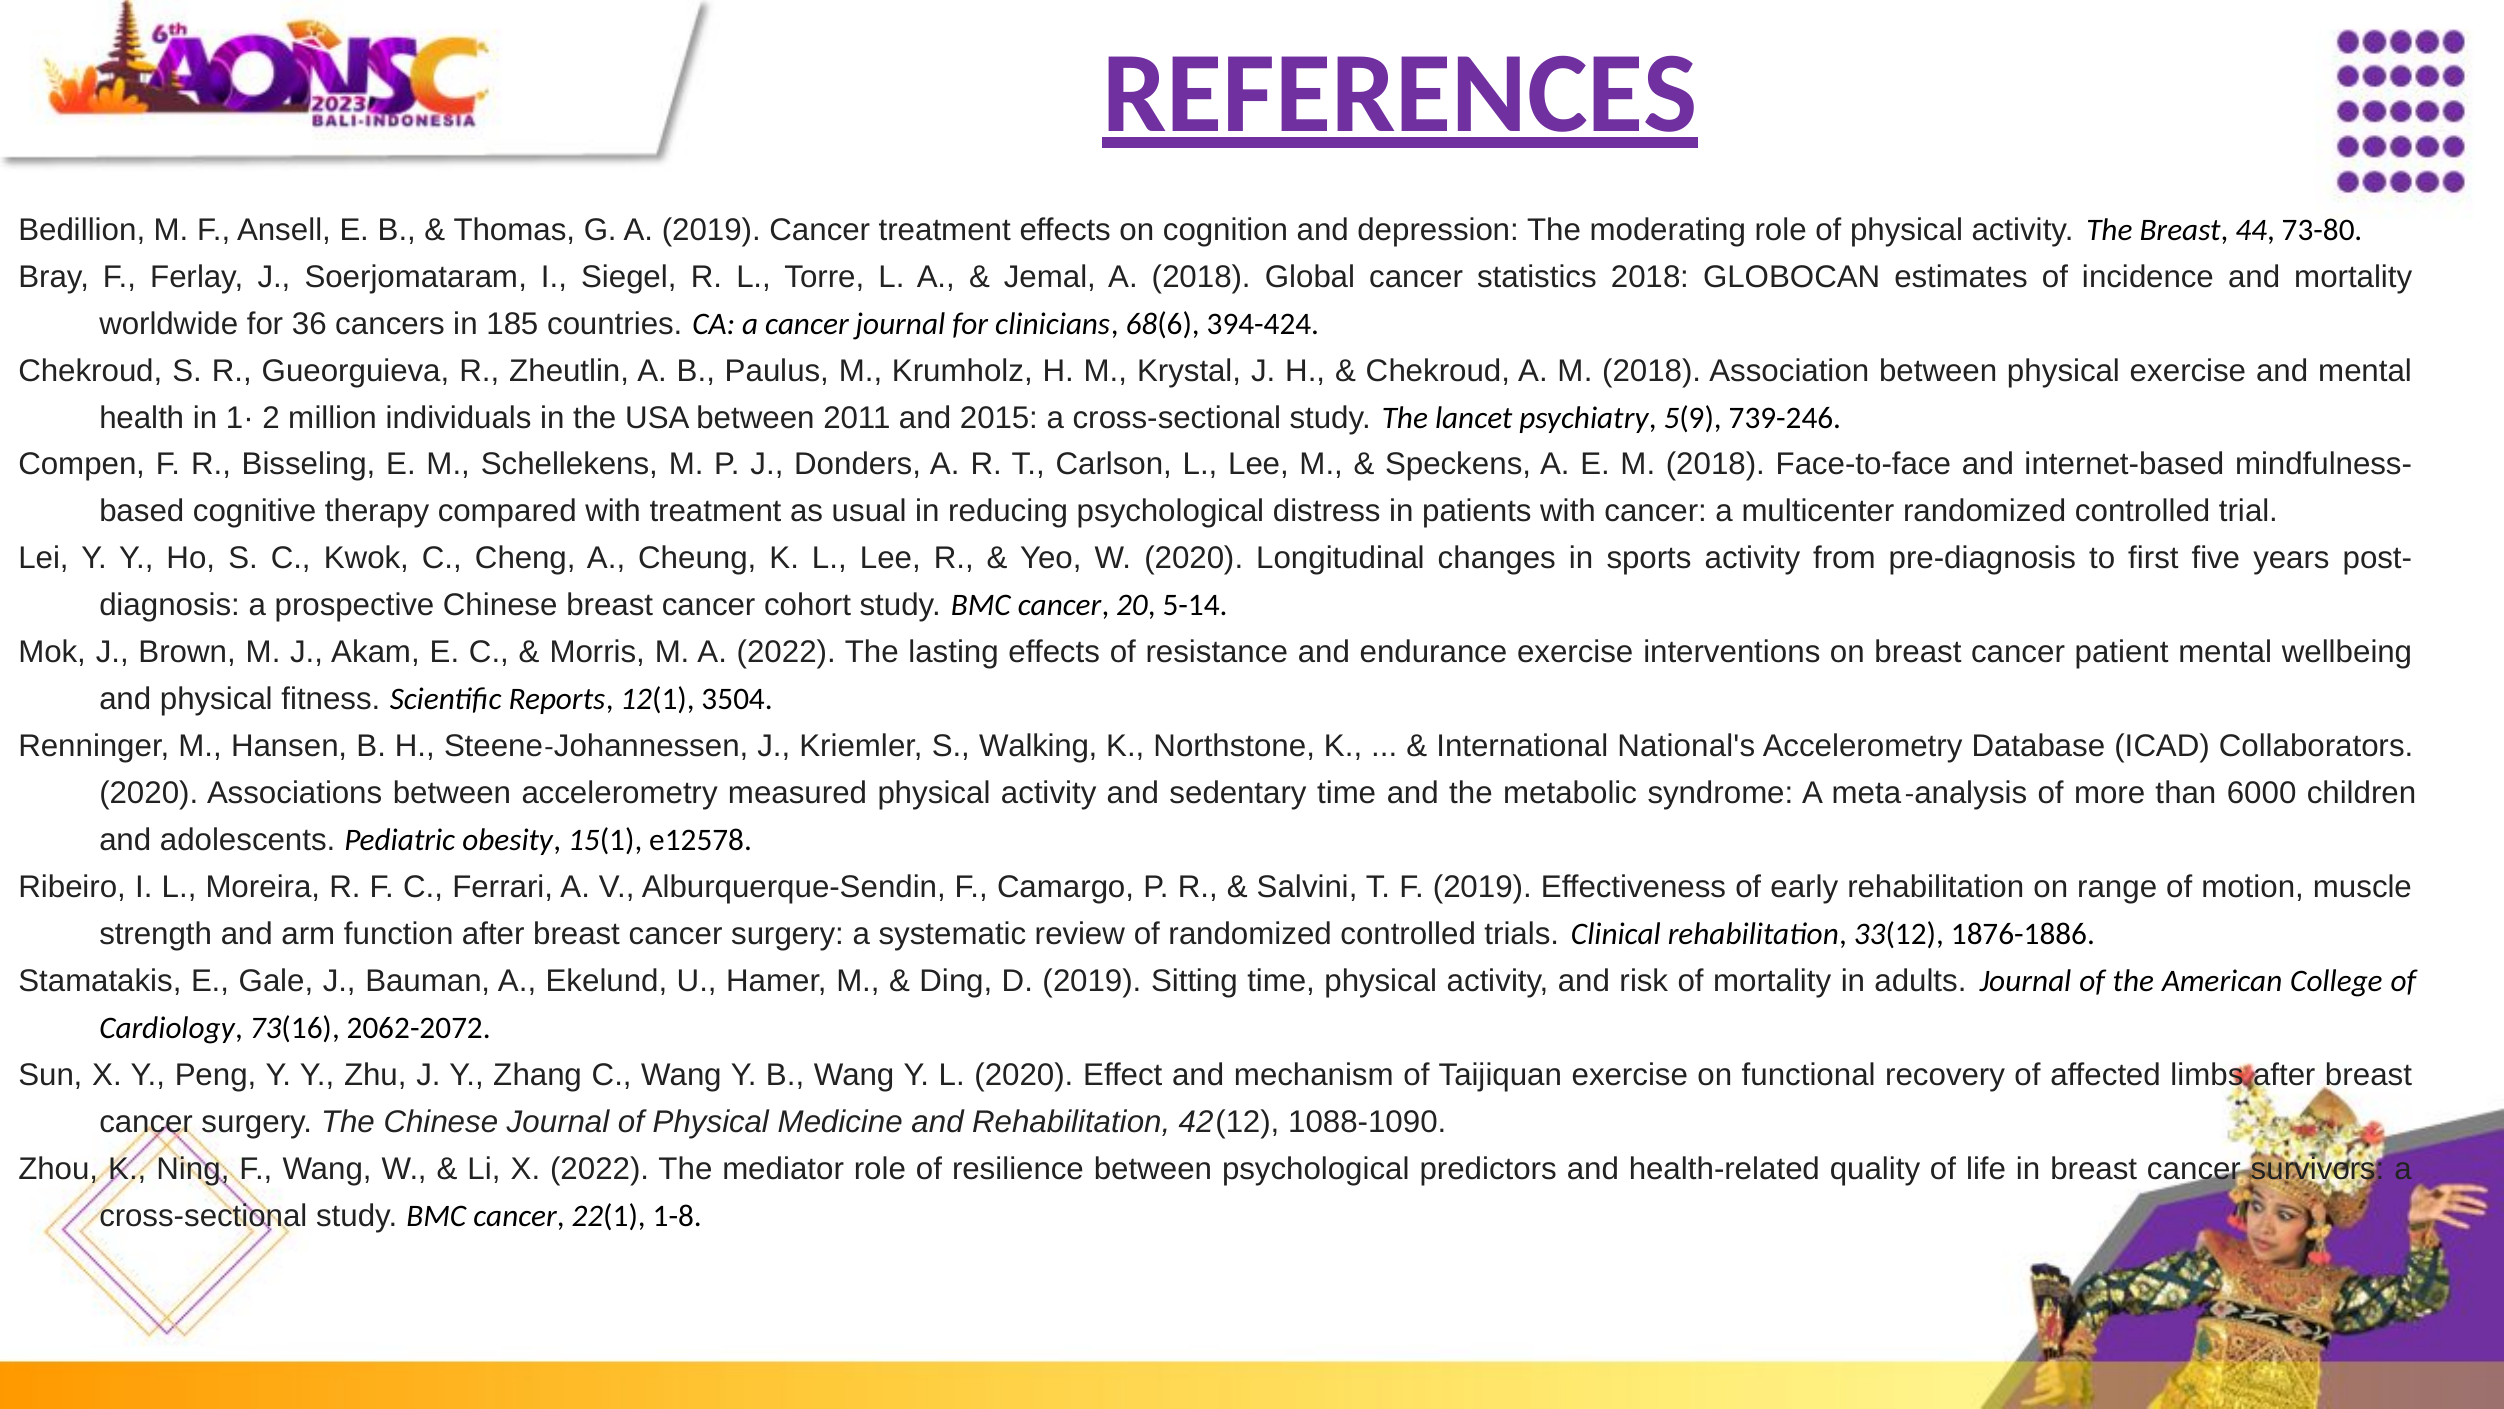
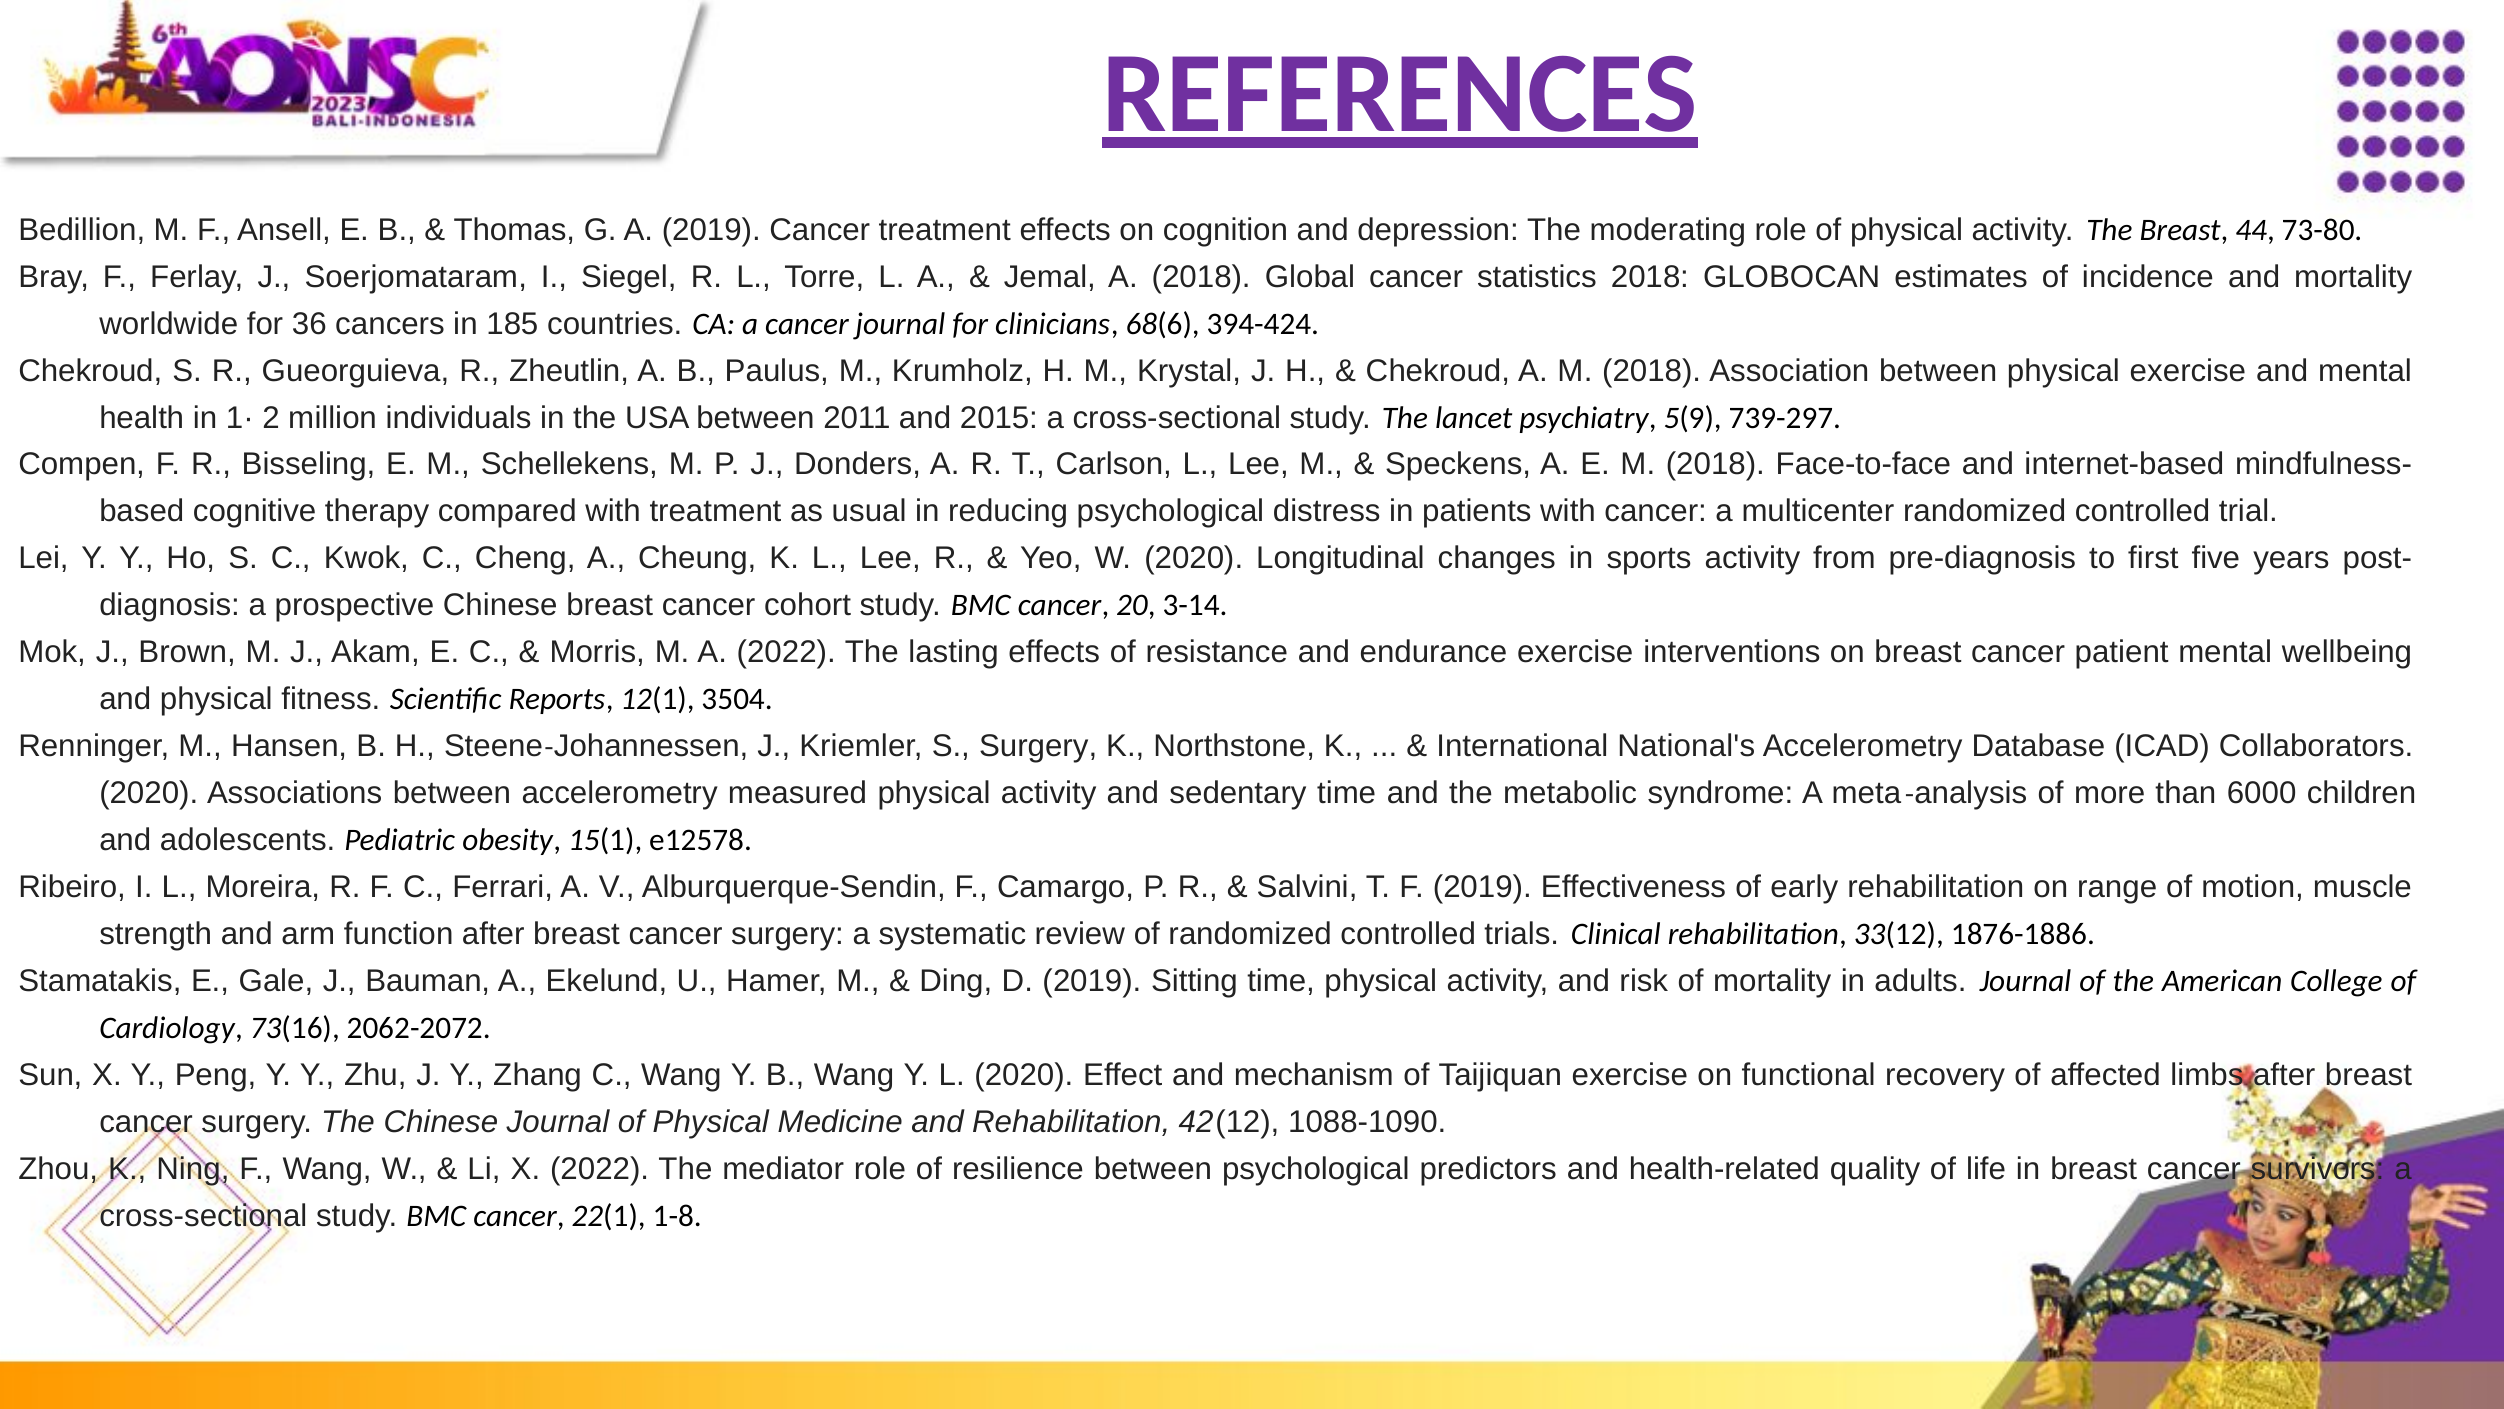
739-246: 739-246 -> 739-297
5-14: 5-14 -> 3-14
S Walking: Walking -> Surgery
